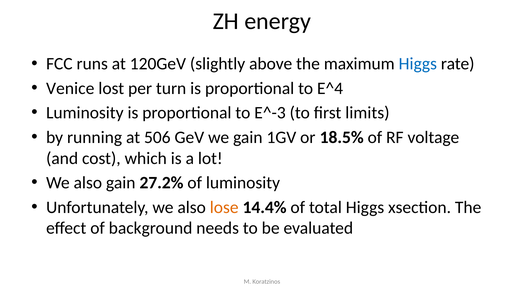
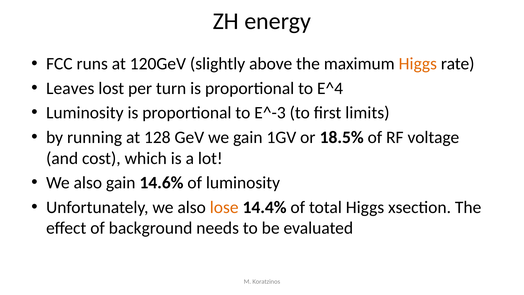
Higgs at (418, 64) colour: blue -> orange
Venice: Venice -> Leaves
506: 506 -> 128
27.2%: 27.2% -> 14.6%
